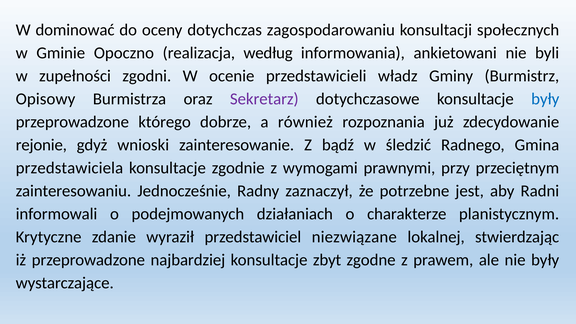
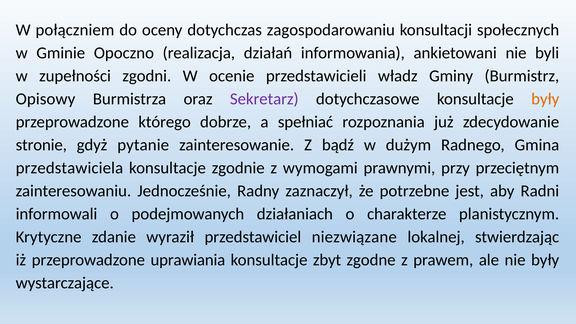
dominować: dominować -> połączniem
według: według -> działań
były at (545, 99) colour: blue -> orange
również: również -> spełniać
rejonie: rejonie -> stronie
wnioski: wnioski -> pytanie
śledzić: śledzić -> dużym
najbardziej: najbardziej -> uprawiania
